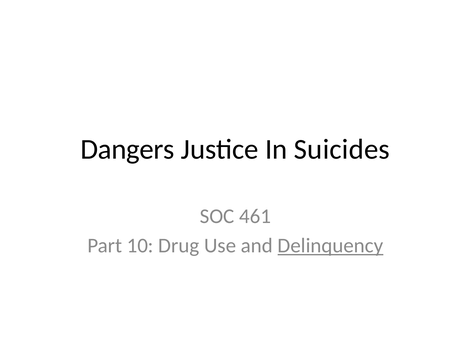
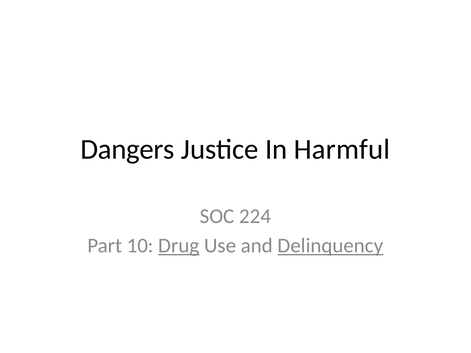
Suicides: Suicides -> Harmful
461: 461 -> 224
Drug underline: none -> present
